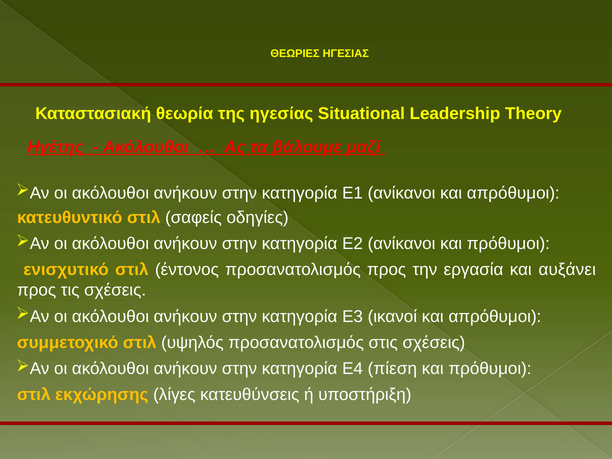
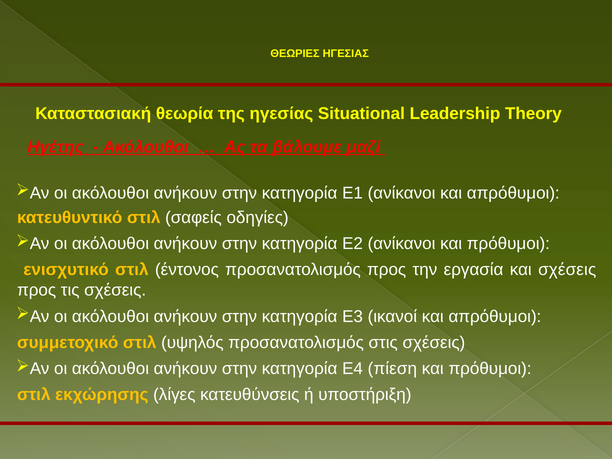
και αυξάνει: αυξάνει -> σχέσεις
